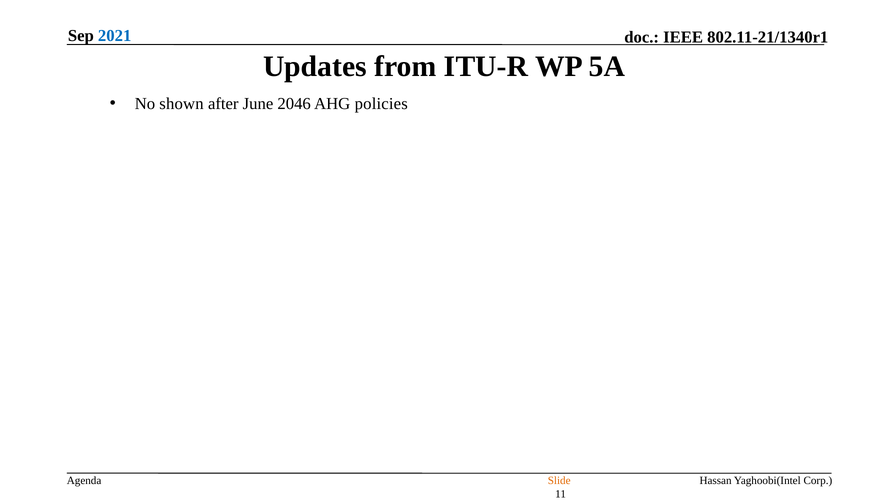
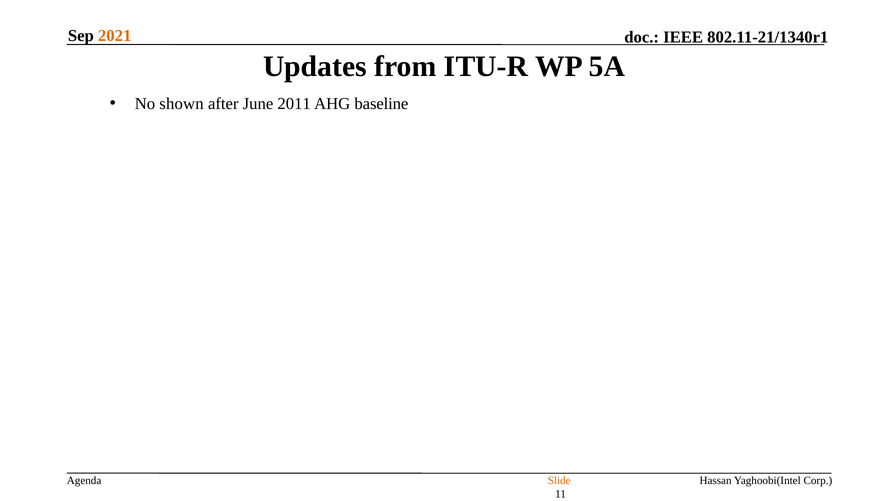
2021 colour: blue -> orange
2046: 2046 -> 2011
policies: policies -> baseline
